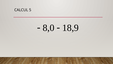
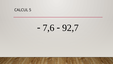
8,0: 8,0 -> 7,6
18,9: 18,9 -> 92,7
